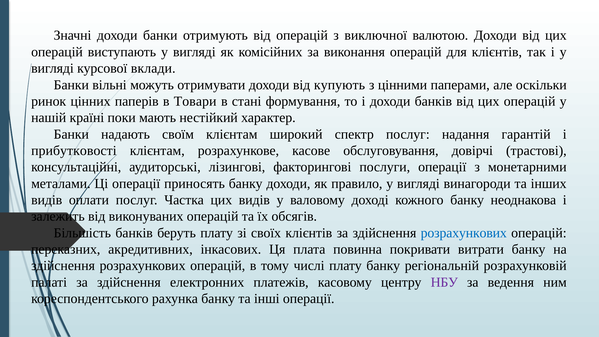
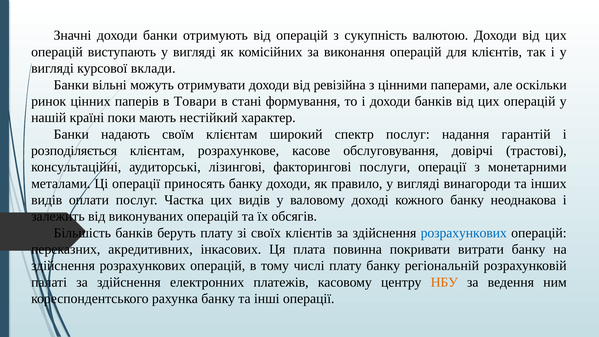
виключної: виключної -> сукупність
купують: купують -> ревізійна
прибутковості: прибутковості -> розподіляється
НБУ colour: purple -> orange
